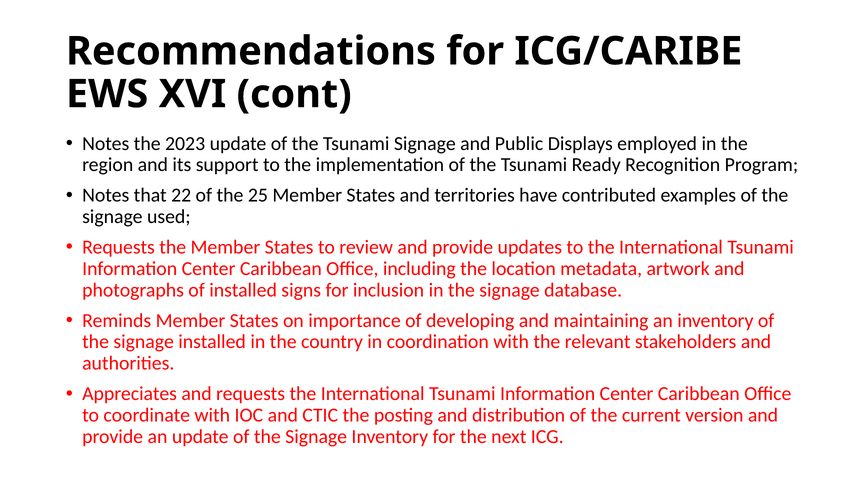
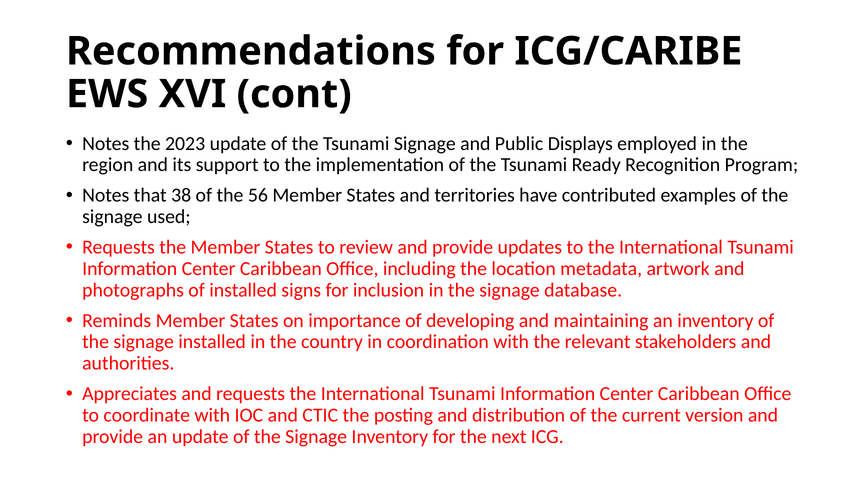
22: 22 -> 38
25: 25 -> 56
